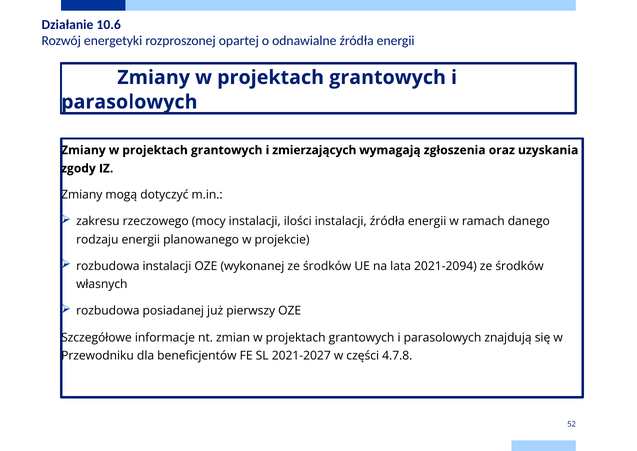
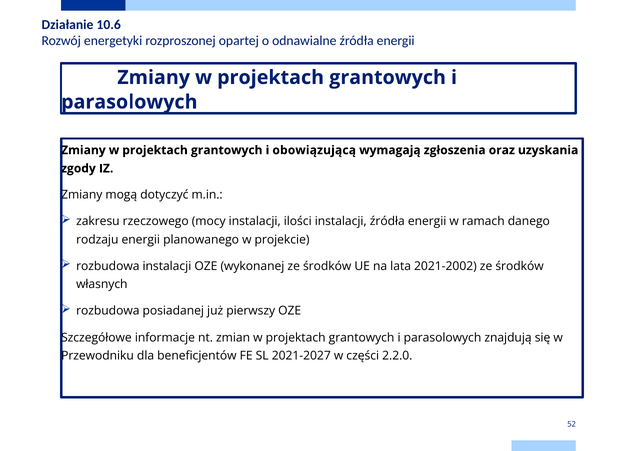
zmierzających: zmierzających -> obowiązującą
2021-2094: 2021-2094 -> 2021-2002
4.7.8: 4.7.8 -> 2.2.0
